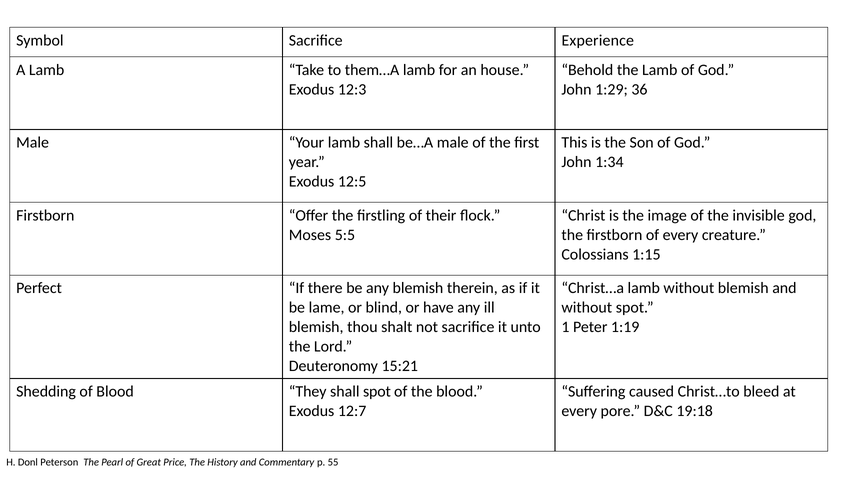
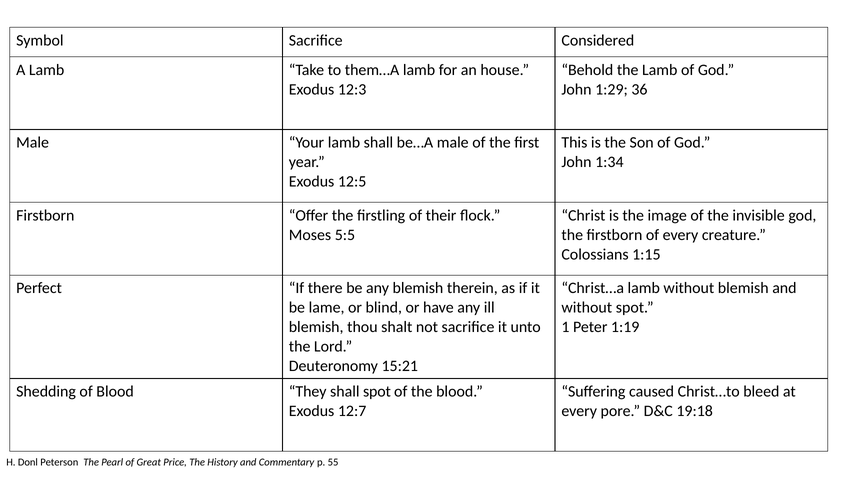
Experience: Experience -> Considered
